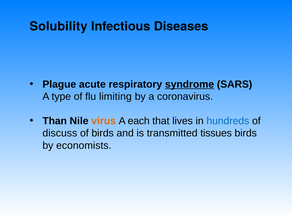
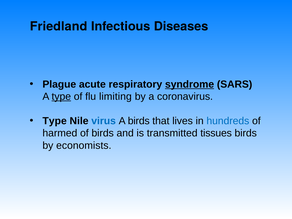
Solubility: Solubility -> Friedland
type at (61, 97) underline: none -> present
Than at (55, 121): Than -> Type
virus colour: orange -> blue
A each: each -> birds
discuss: discuss -> harmed
